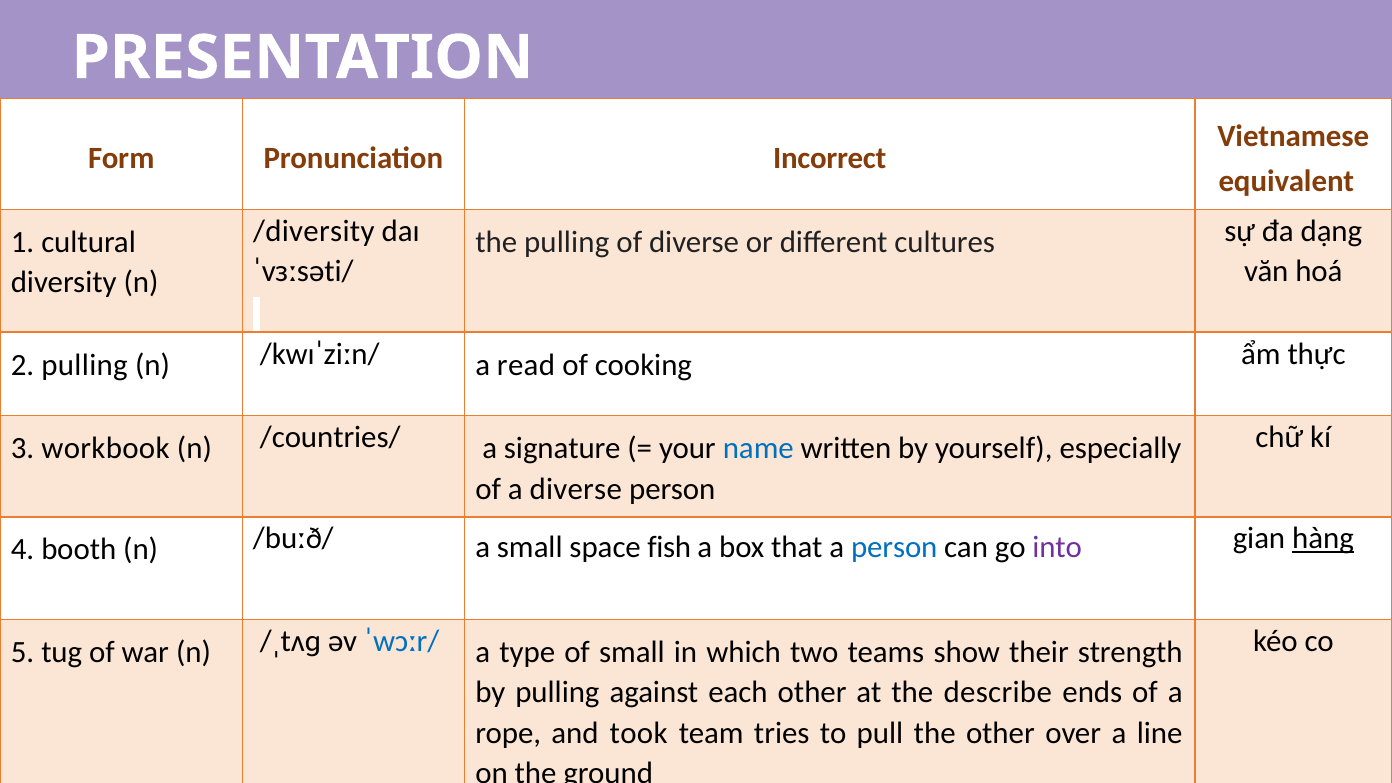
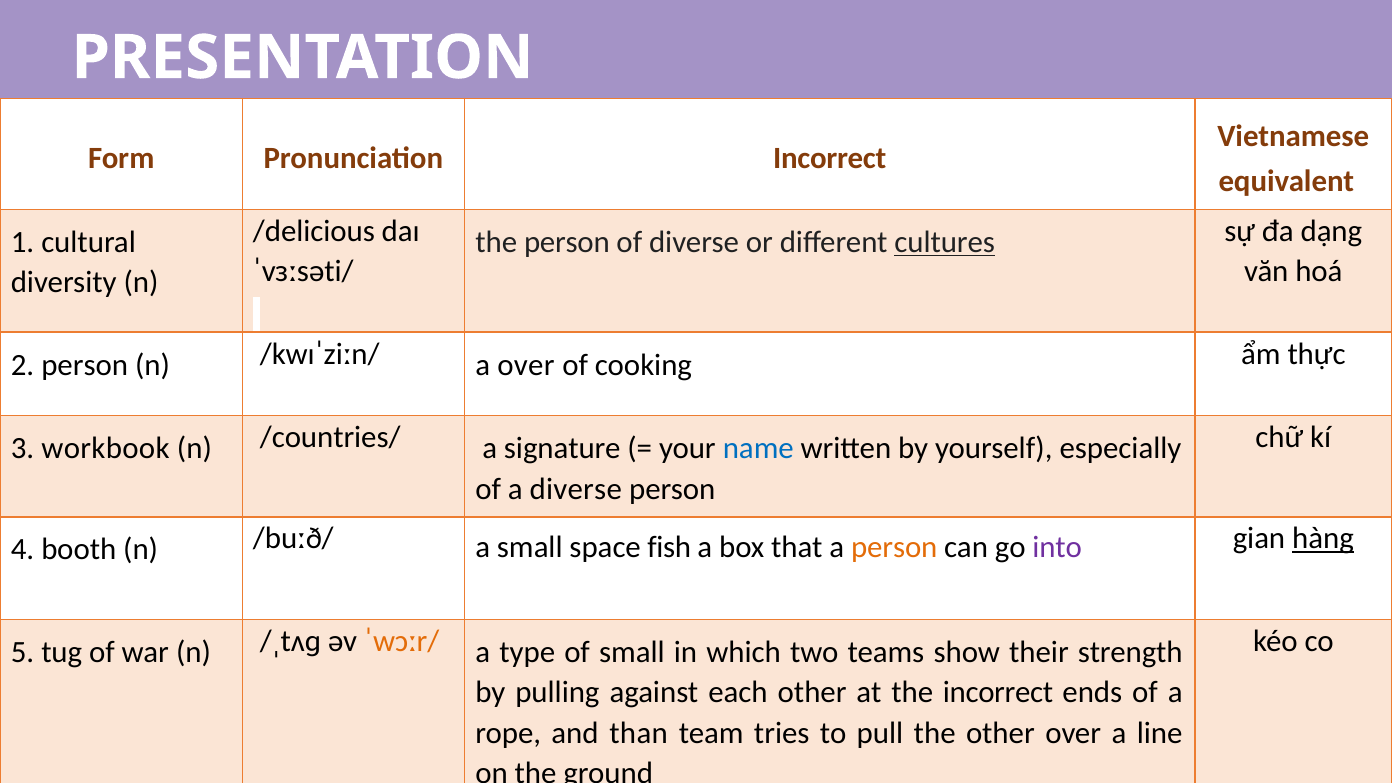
/diversity: /diversity -> /delicious
the pulling: pulling -> person
cultures underline: none -> present
2 pulling: pulling -> person
a read: read -> over
person at (894, 547) colour: blue -> orange
ˈwɔːr/ colour: blue -> orange
the describe: describe -> incorrect
took: took -> than
